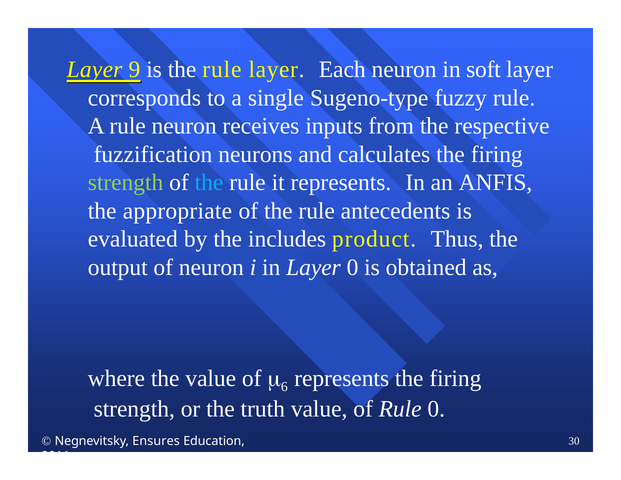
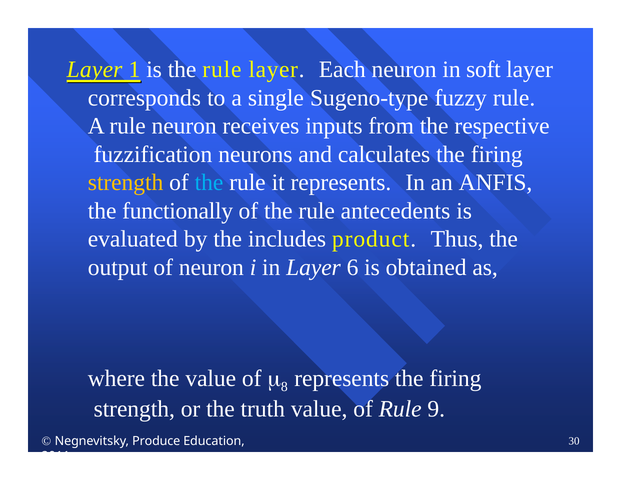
9: 9 -> 1
strength at (126, 183) colour: light green -> yellow
appropriate: appropriate -> functionally
Layer 0: 0 -> 6
6: 6 -> 8
Rule 0: 0 -> 9
Ensures: Ensures -> Produce
